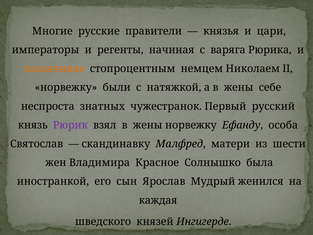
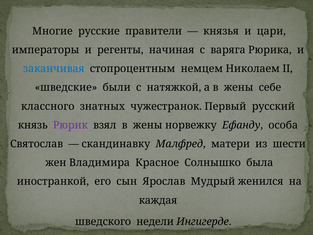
заканчивая colour: orange -> blue
норвежку at (66, 87): норвежку -> шведские
неспроста: неспроста -> классного
князей: князей -> недели
